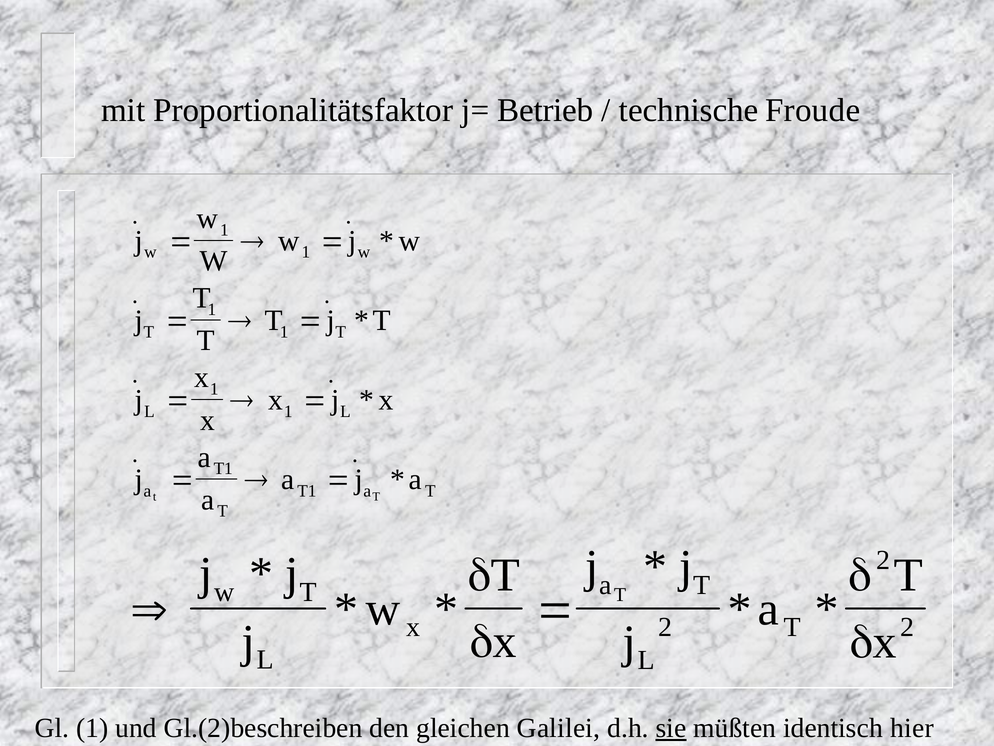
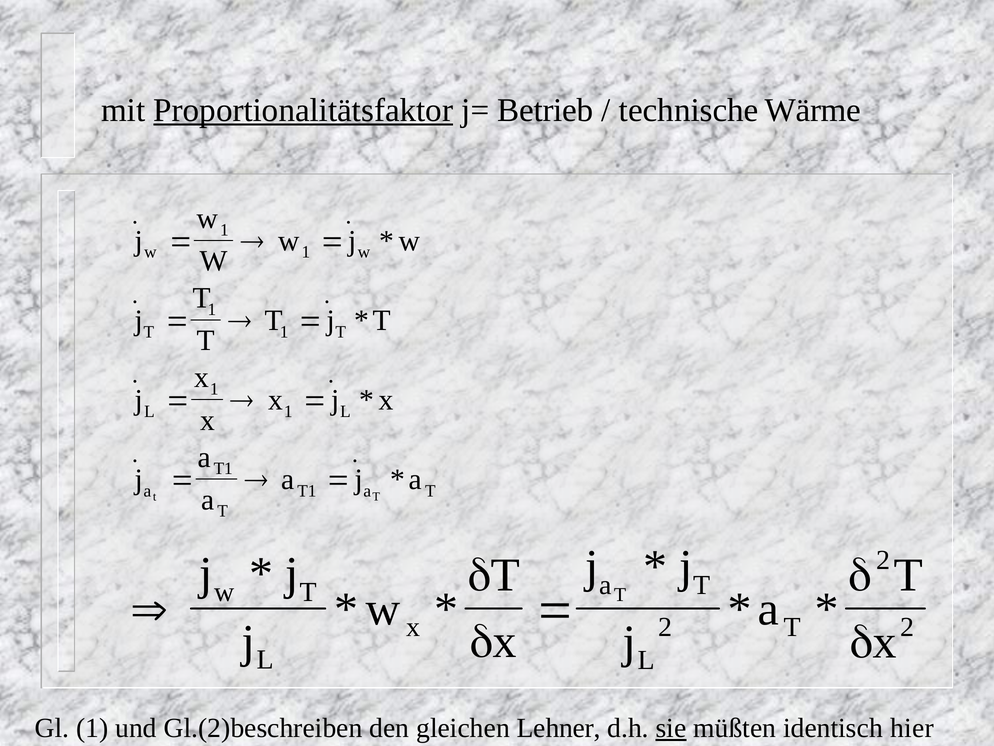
Proportionalitätsfaktor underline: none -> present
Froude: Froude -> Wärme
Galilei: Galilei -> Lehner
